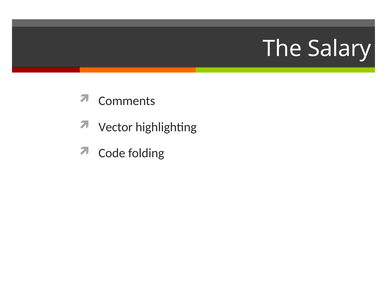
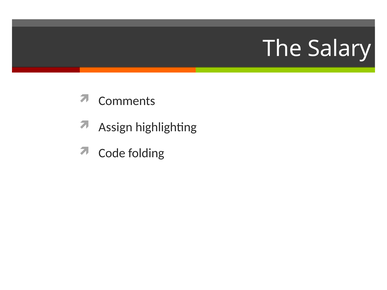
Vector: Vector -> Assign
